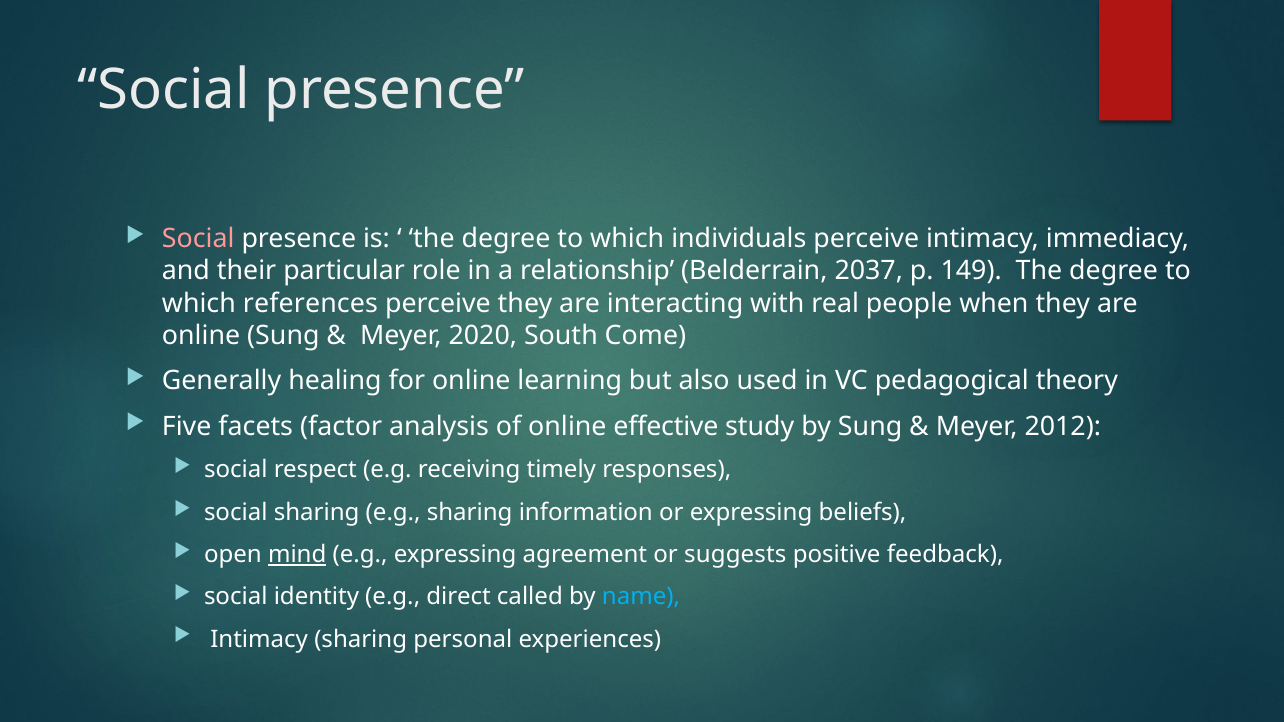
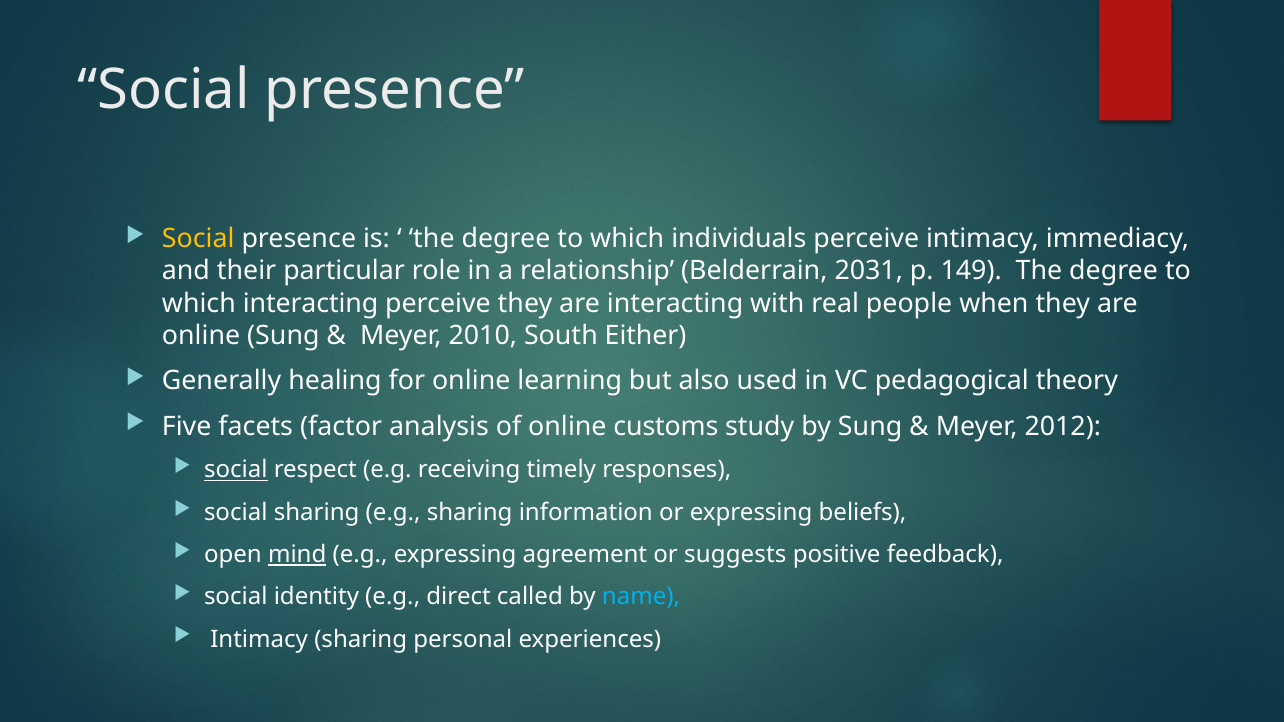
Social at (198, 239) colour: pink -> yellow
2037: 2037 -> 2031
which references: references -> interacting
2020: 2020 -> 2010
Come: Come -> Either
effective: effective -> customs
social at (236, 470) underline: none -> present
